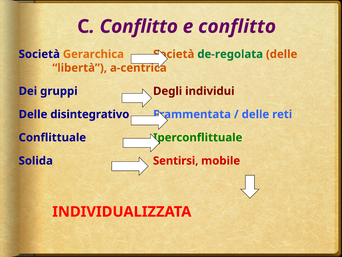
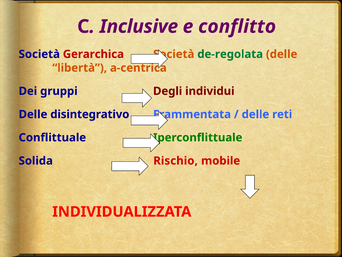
C Conflitto: Conflitto -> Inclusive
Gerarchica colour: orange -> red
Sentirsi: Sentirsi -> Rischio
